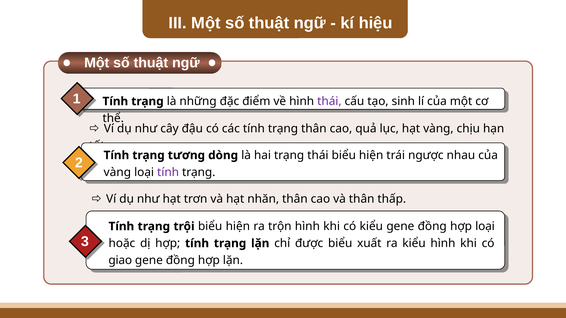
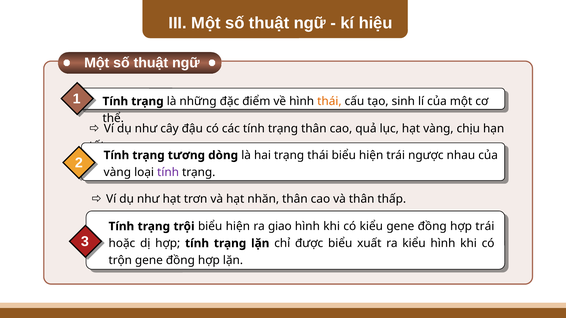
thái at (329, 101) colour: purple -> orange
trộn: trộn -> giao
hợp loại: loại -> trái
giao: giao -> trộn
